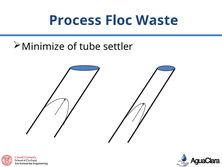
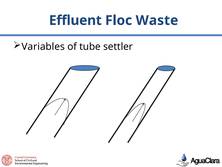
Process: Process -> Effluent
Minimize: Minimize -> Variables
